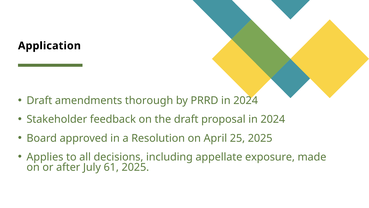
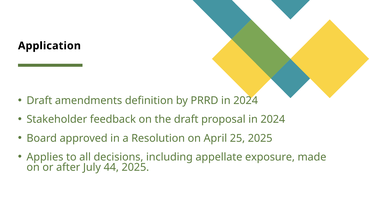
thorough: thorough -> definition
61: 61 -> 44
